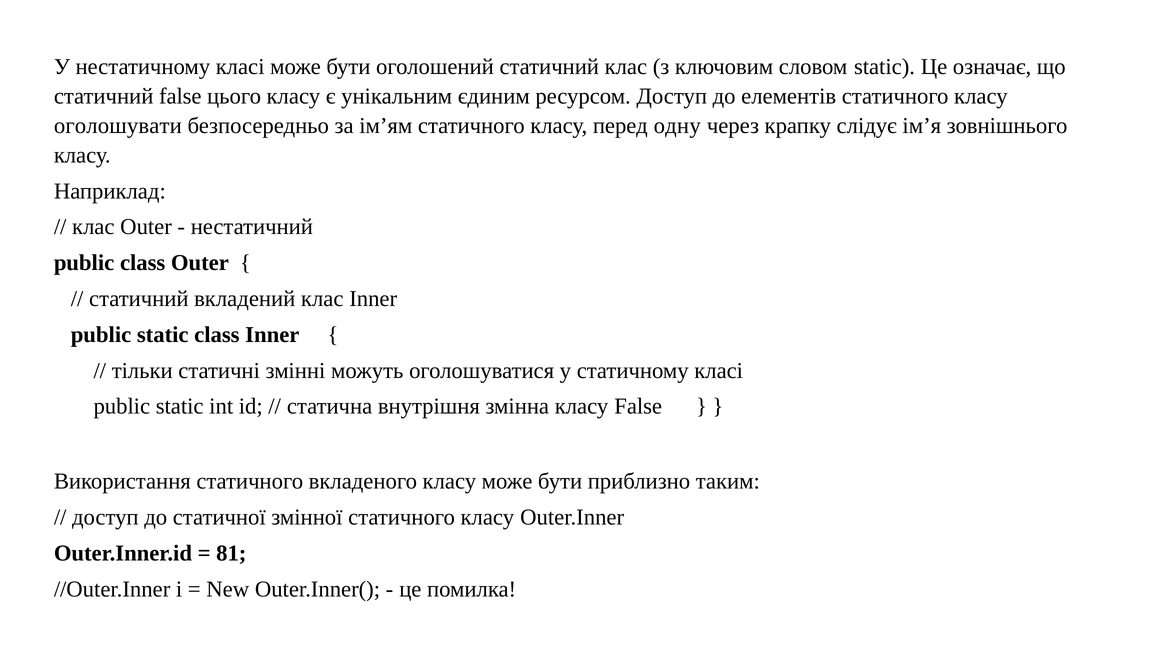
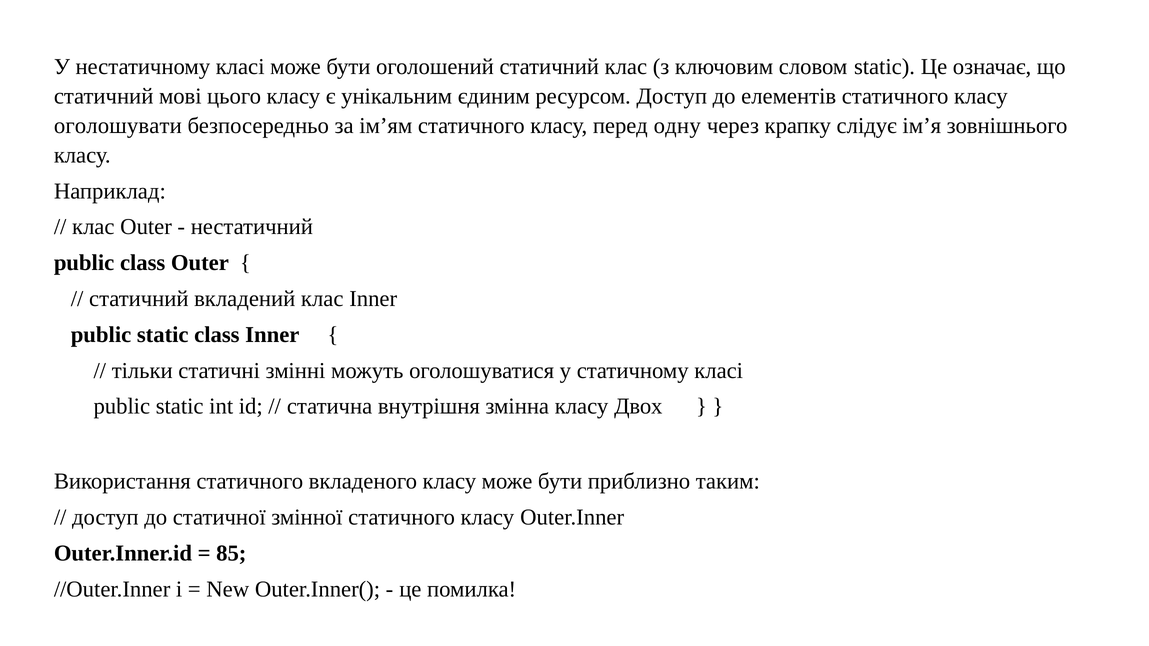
статичний false: false -> мові
класу False: False -> Двох
81: 81 -> 85
